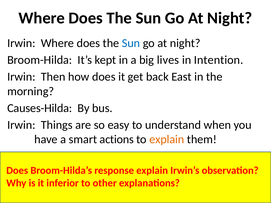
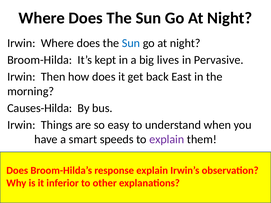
Intention: Intention -> Pervasive
actions: actions -> speeds
explain at (167, 140) colour: orange -> purple
